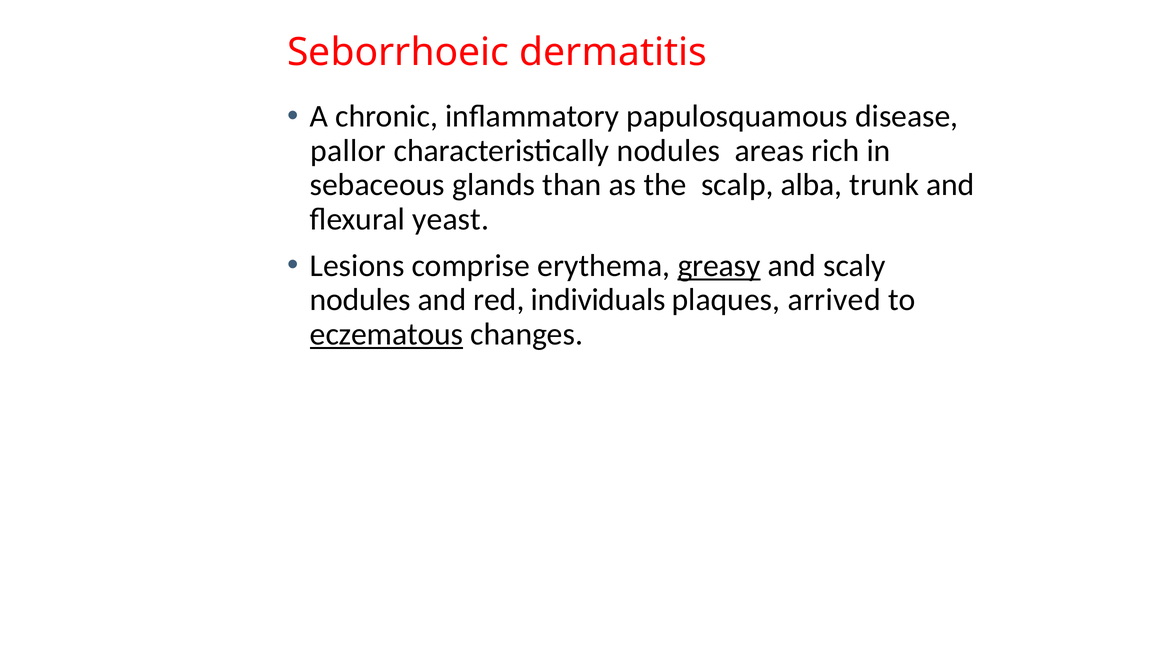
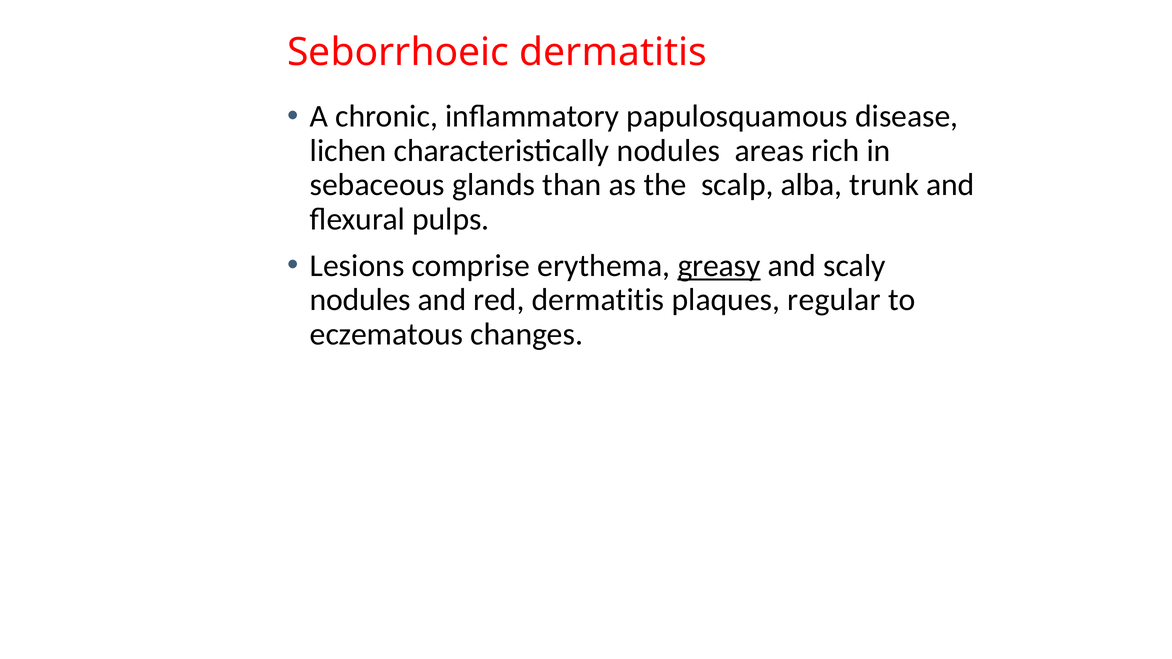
pallor: pallor -> lichen
yeast: yeast -> pulps
red individuals: individuals -> dermatitis
arrived: arrived -> regular
eczematous underline: present -> none
